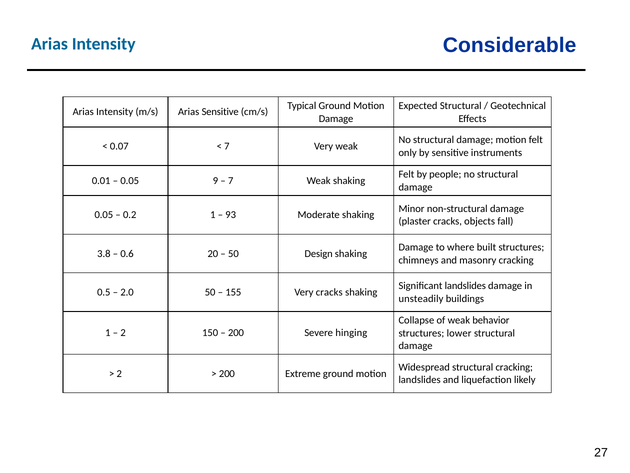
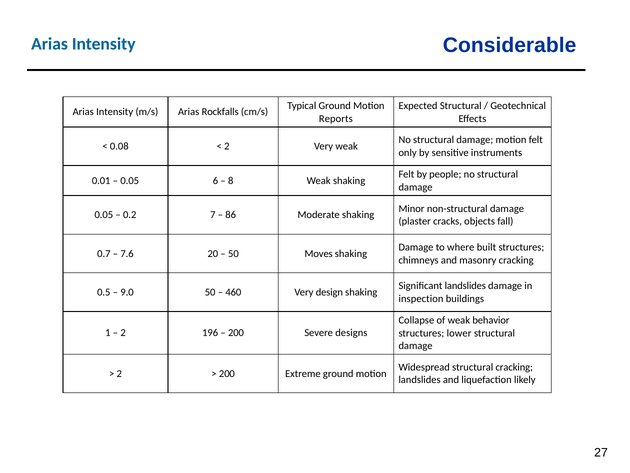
Arias Sensitive: Sensitive -> Rockfalls
Damage at (336, 118): Damage -> Reports
0.07: 0.07 -> 0.08
7 at (227, 146): 7 -> 2
9: 9 -> 6
7 at (231, 180): 7 -> 8
0.2 1: 1 -> 7
93: 93 -> 86
3.8: 3.8 -> 0.7
0.6: 0.6 -> 7.6
Design: Design -> Moves
2.0: 2.0 -> 9.0
155: 155 -> 460
Very cracks: cracks -> design
unsteadily: unsteadily -> inspection
150: 150 -> 196
hinging: hinging -> designs
